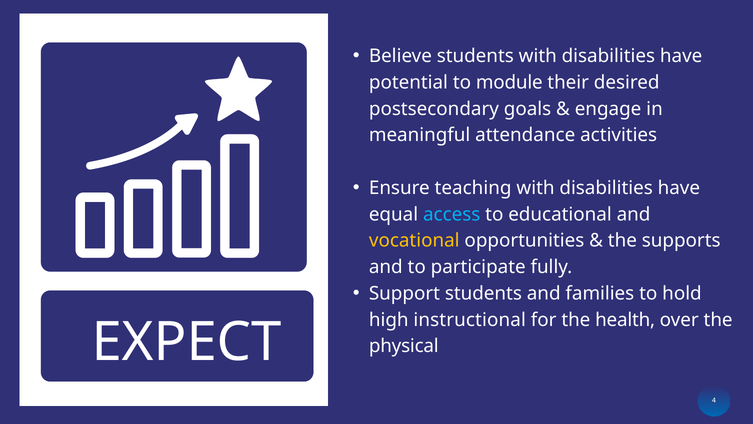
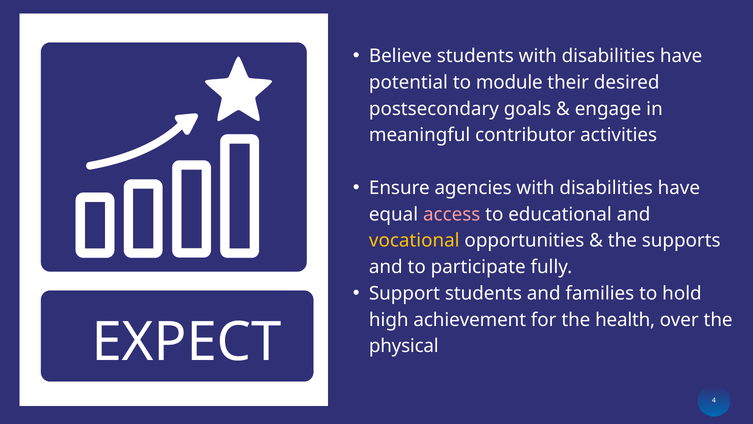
attendance: attendance -> contributor
teaching: teaching -> agencies
access colour: light blue -> pink
instructional: instructional -> achievement
